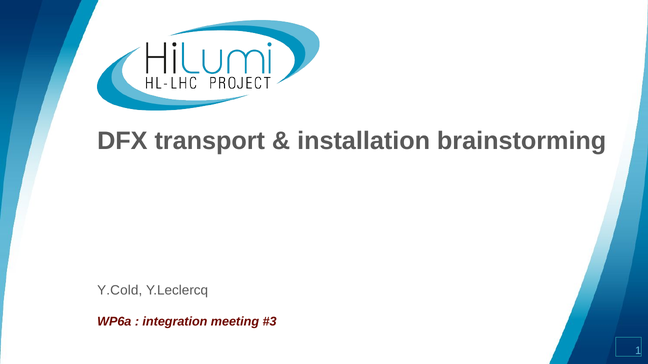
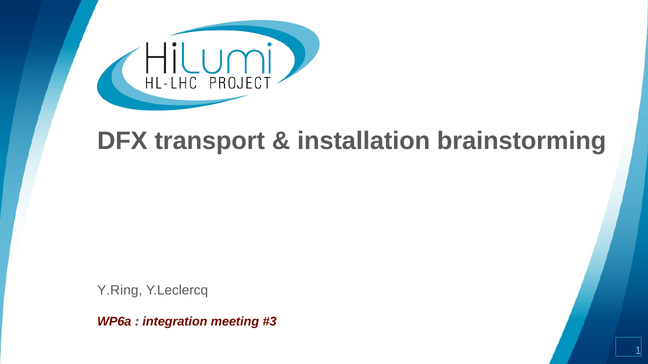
Y.Cold: Y.Cold -> Y.Ring
